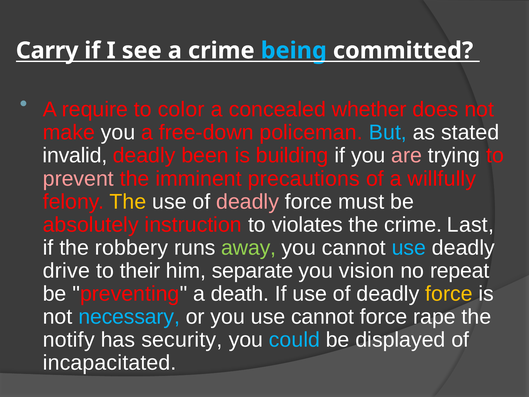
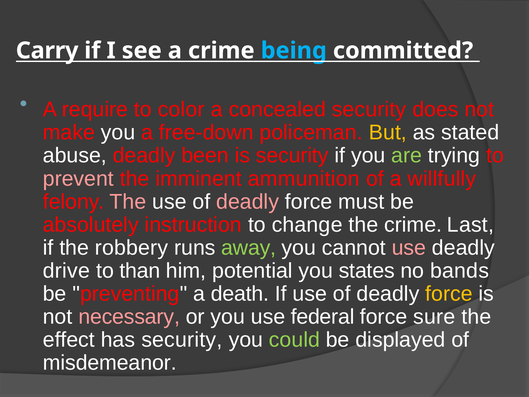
concealed whether: whether -> security
But colour: light blue -> yellow
invalid: invalid -> abuse
is building: building -> security
are colour: pink -> light green
precautions: precautions -> ammunition
The at (128, 202) colour: yellow -> pink
violates: violates -> change
use at (409, 248) colour: light blue -> pink
their: their -> than
separate: separate -> potential
vision: vision -> states
repeat: repeat -> bands
necessary colour: light blue -> pink
use cannot: cannot -> federal
rape: rape -> sure
notify: notify -> effect
could colour: light blue -> light green
incapacitated: incapacitated -> misdemeanor
